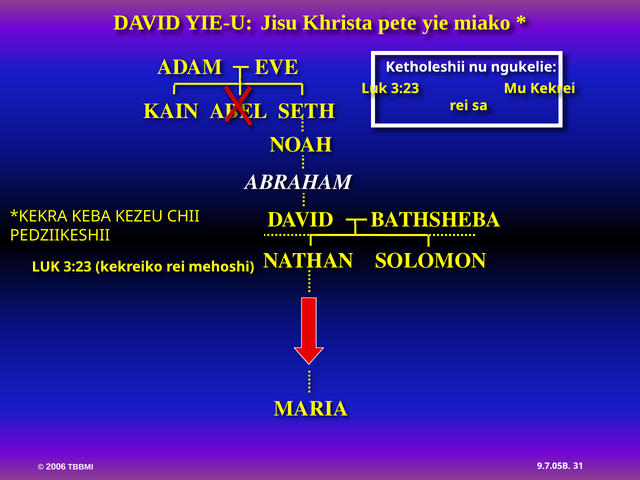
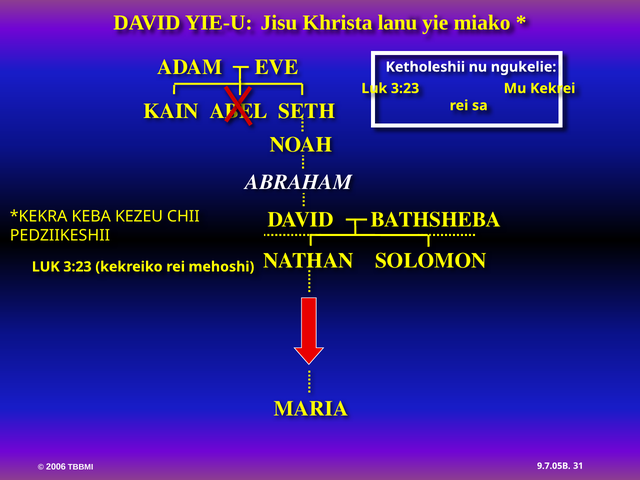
pete: pete -> lanu
